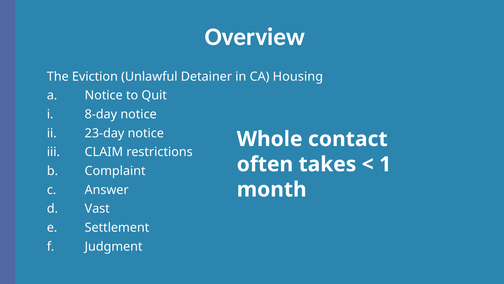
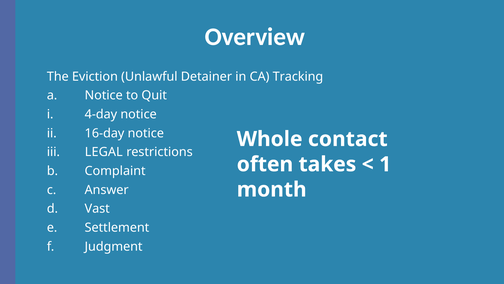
Housing: Housing -> Tracking
8-day: 8-day -> 4-day
23-day: 23-day -> 16-day
CLAIM: CLAIM -> LEGAL
